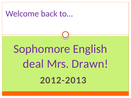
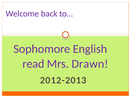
deal: deal -> read
